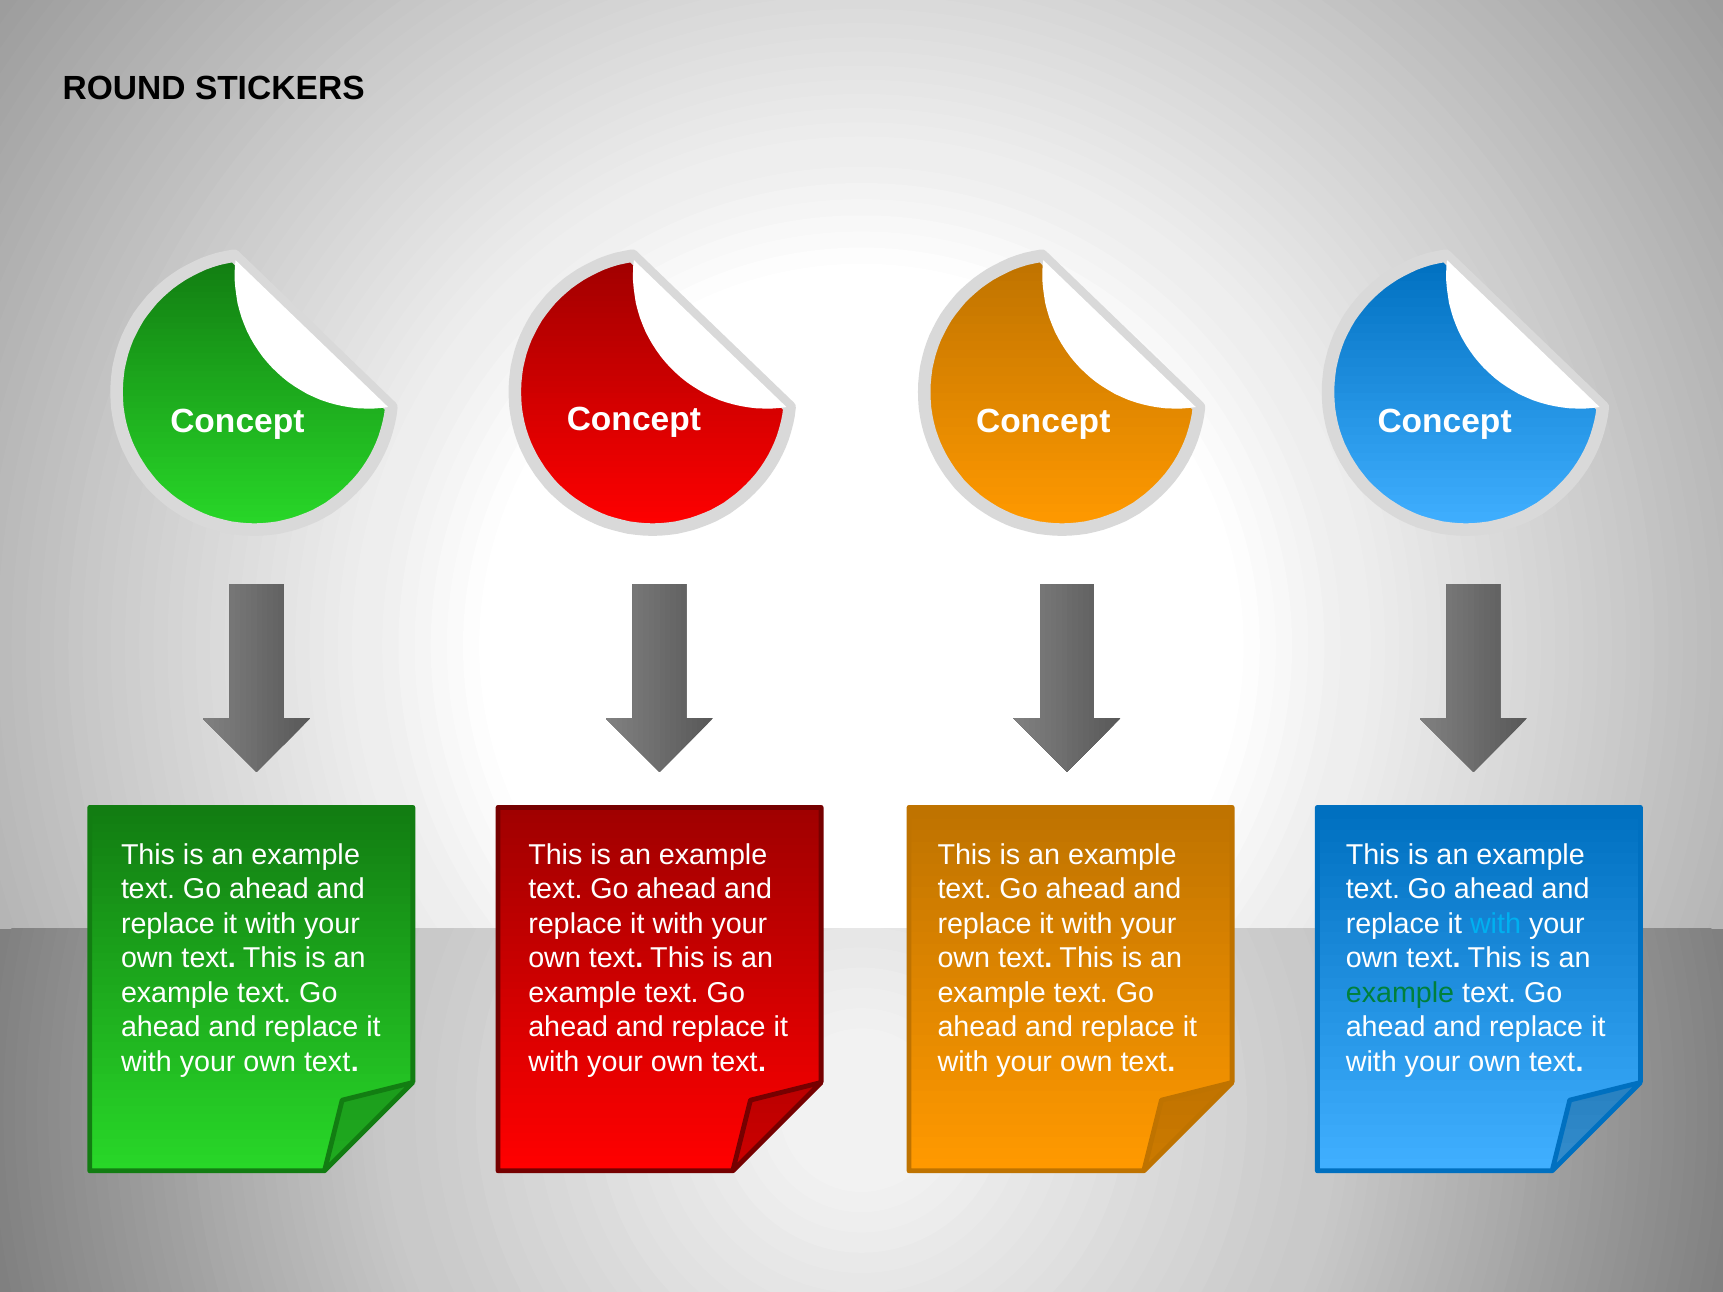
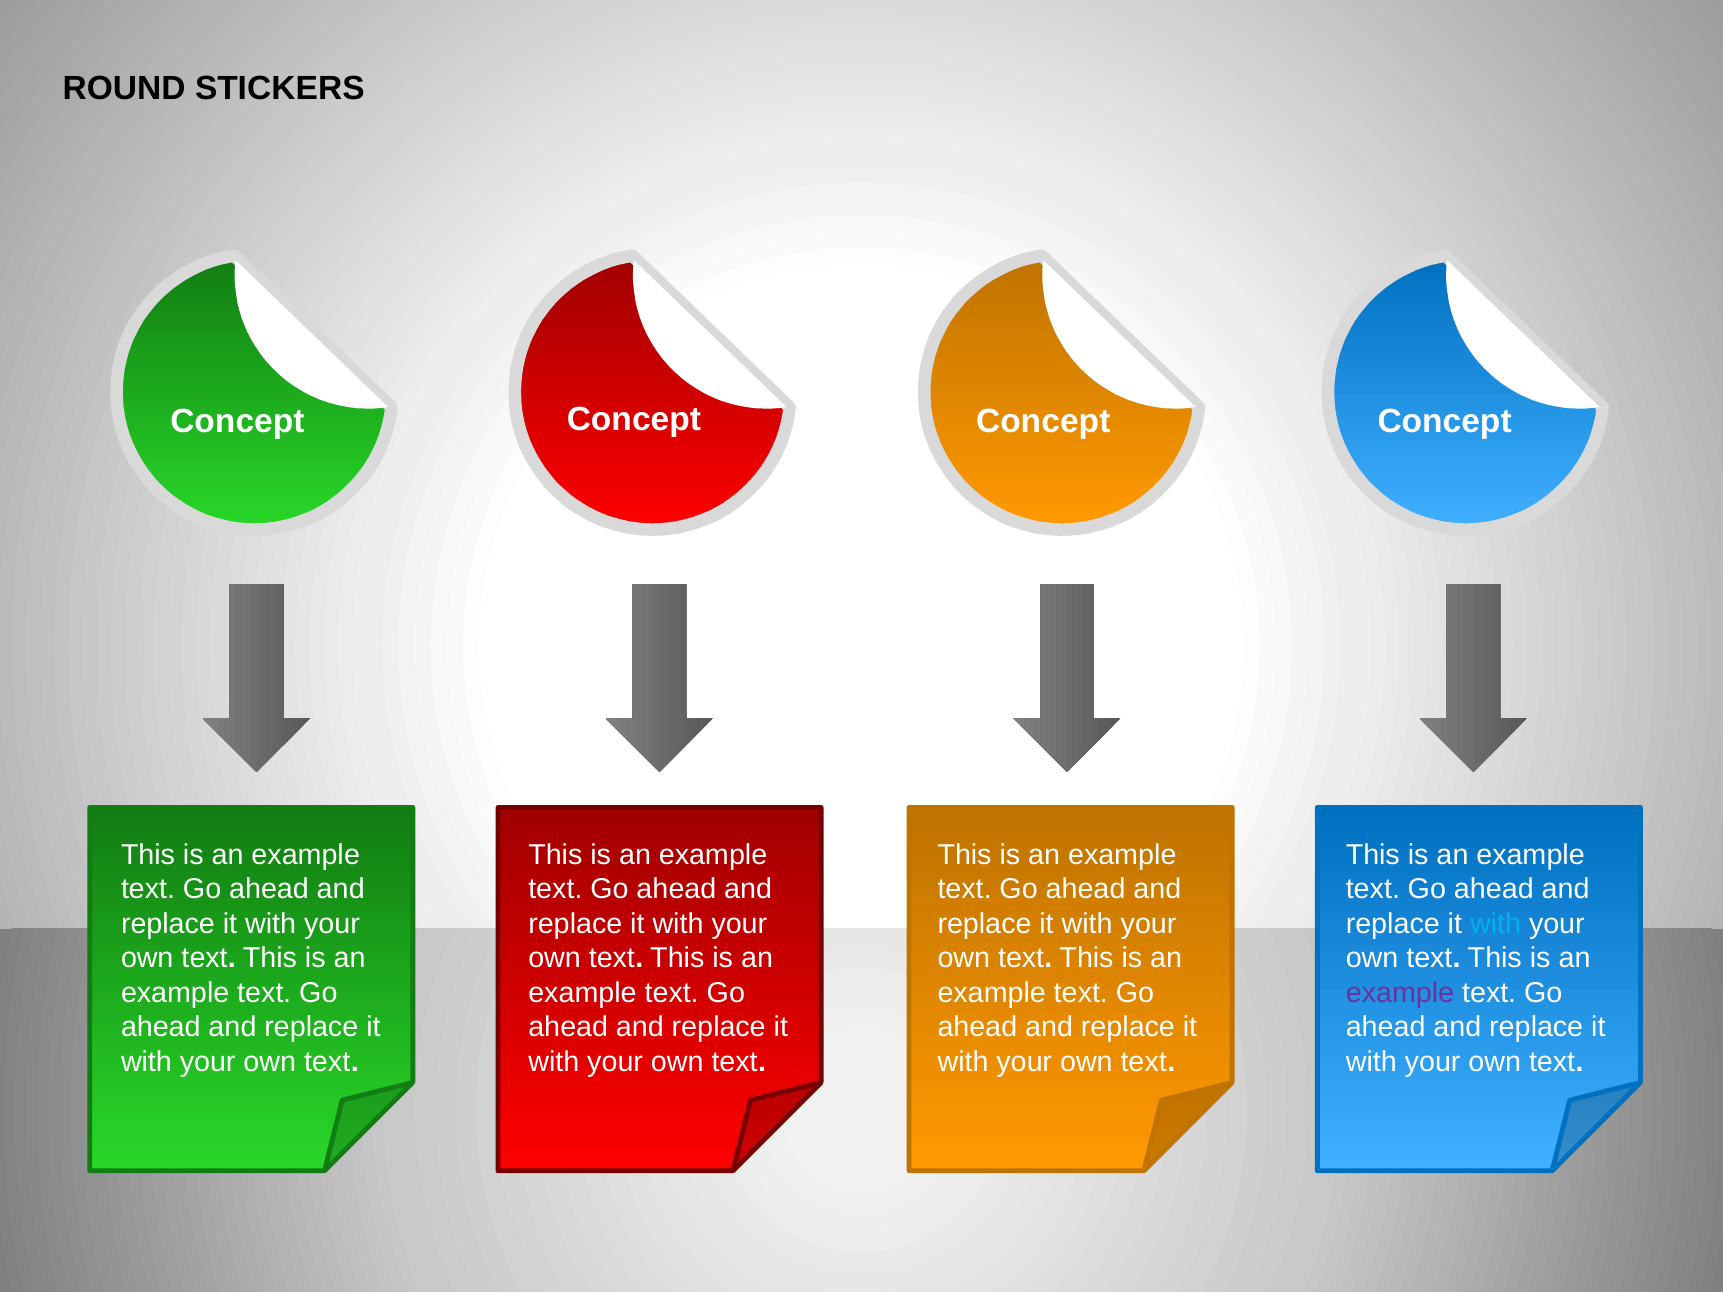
example at (1400, 993) colour: green -> purple
